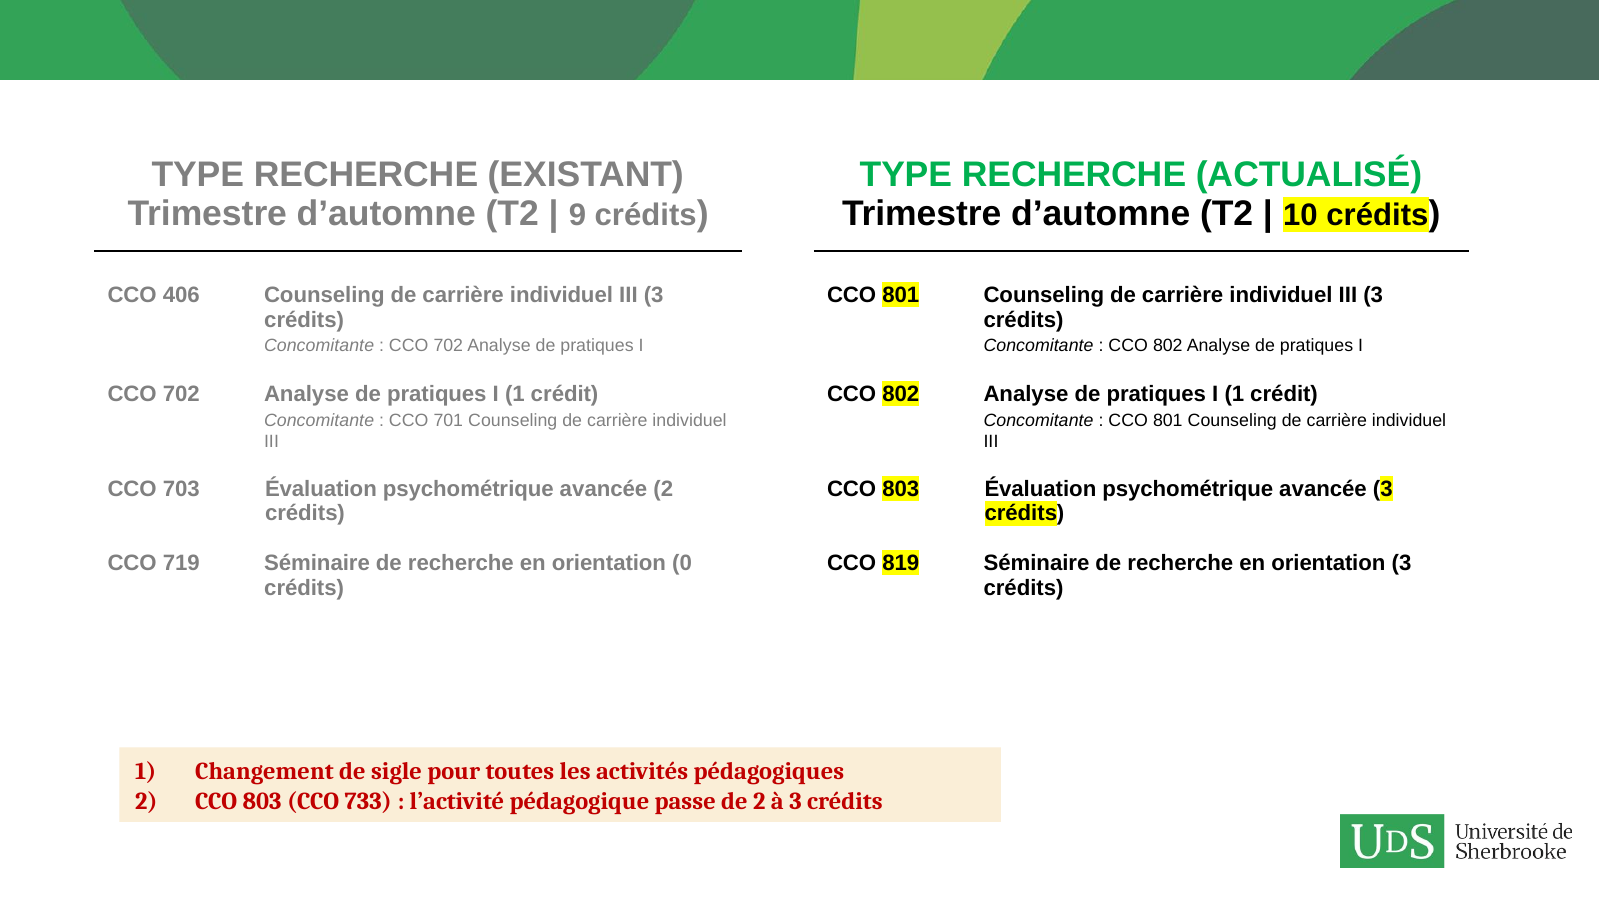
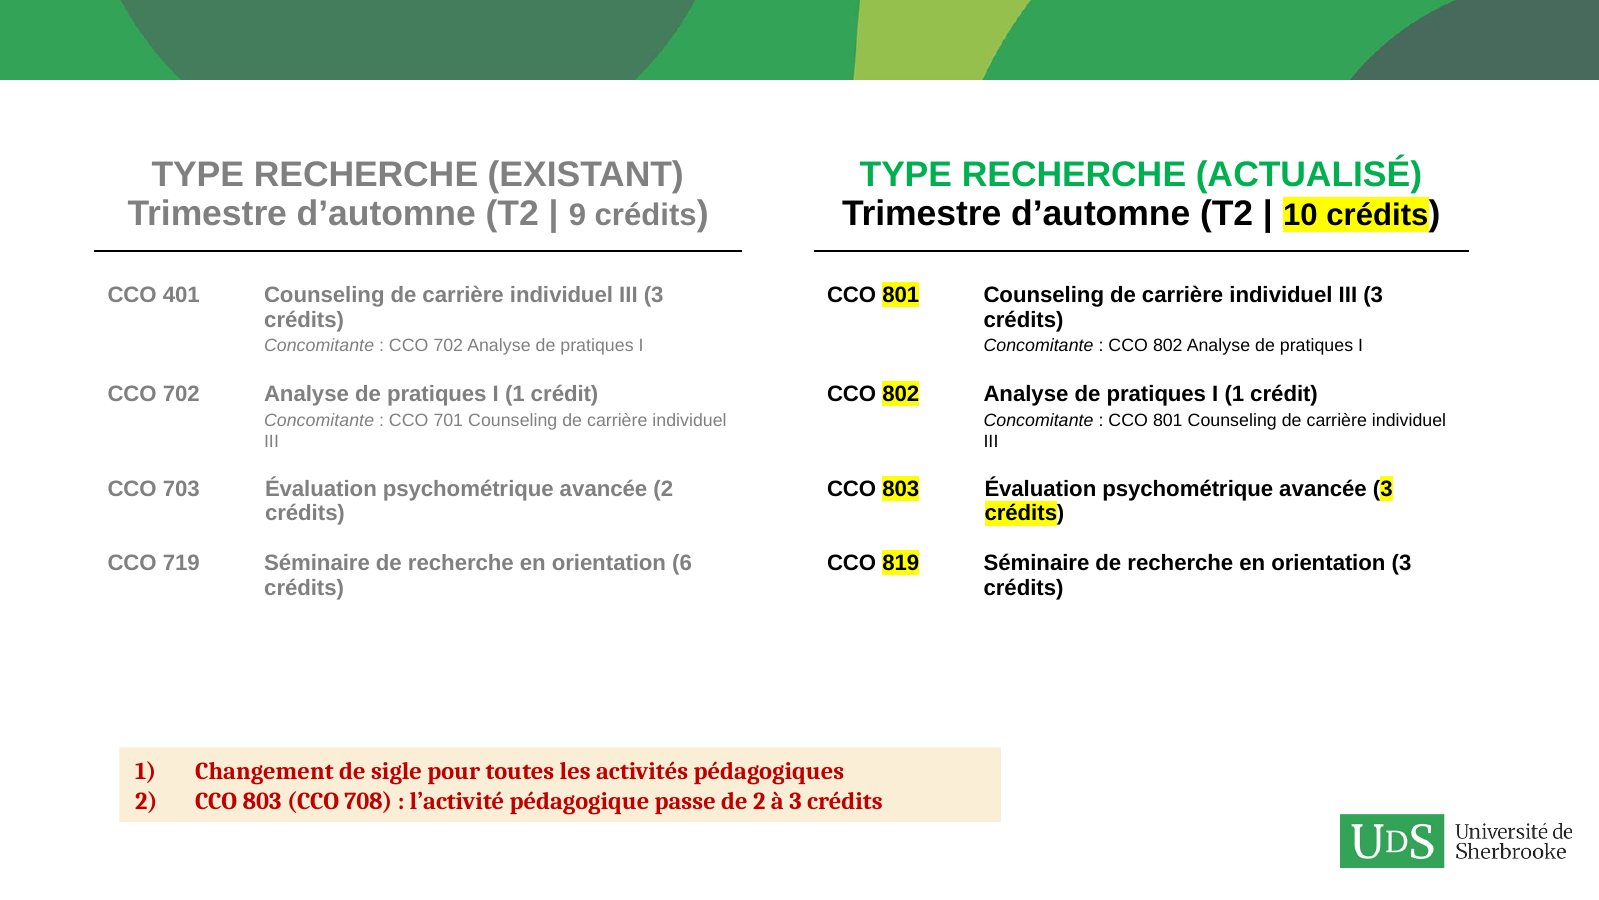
406: 406 -> 401
0: 0 -> 6
733: 733 -> 708
